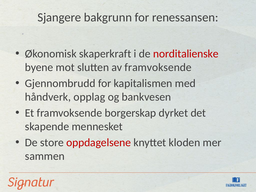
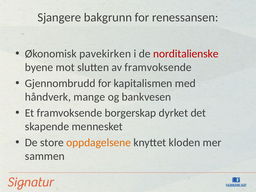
skaperkraft: skaperkraft -> pavekirken
opplag: opplag -> mange
oppdagelsene colour: red -> orange
